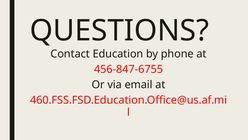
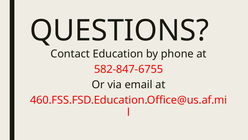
456-847-6755: 456-847-6755 -> 582-847-6755
